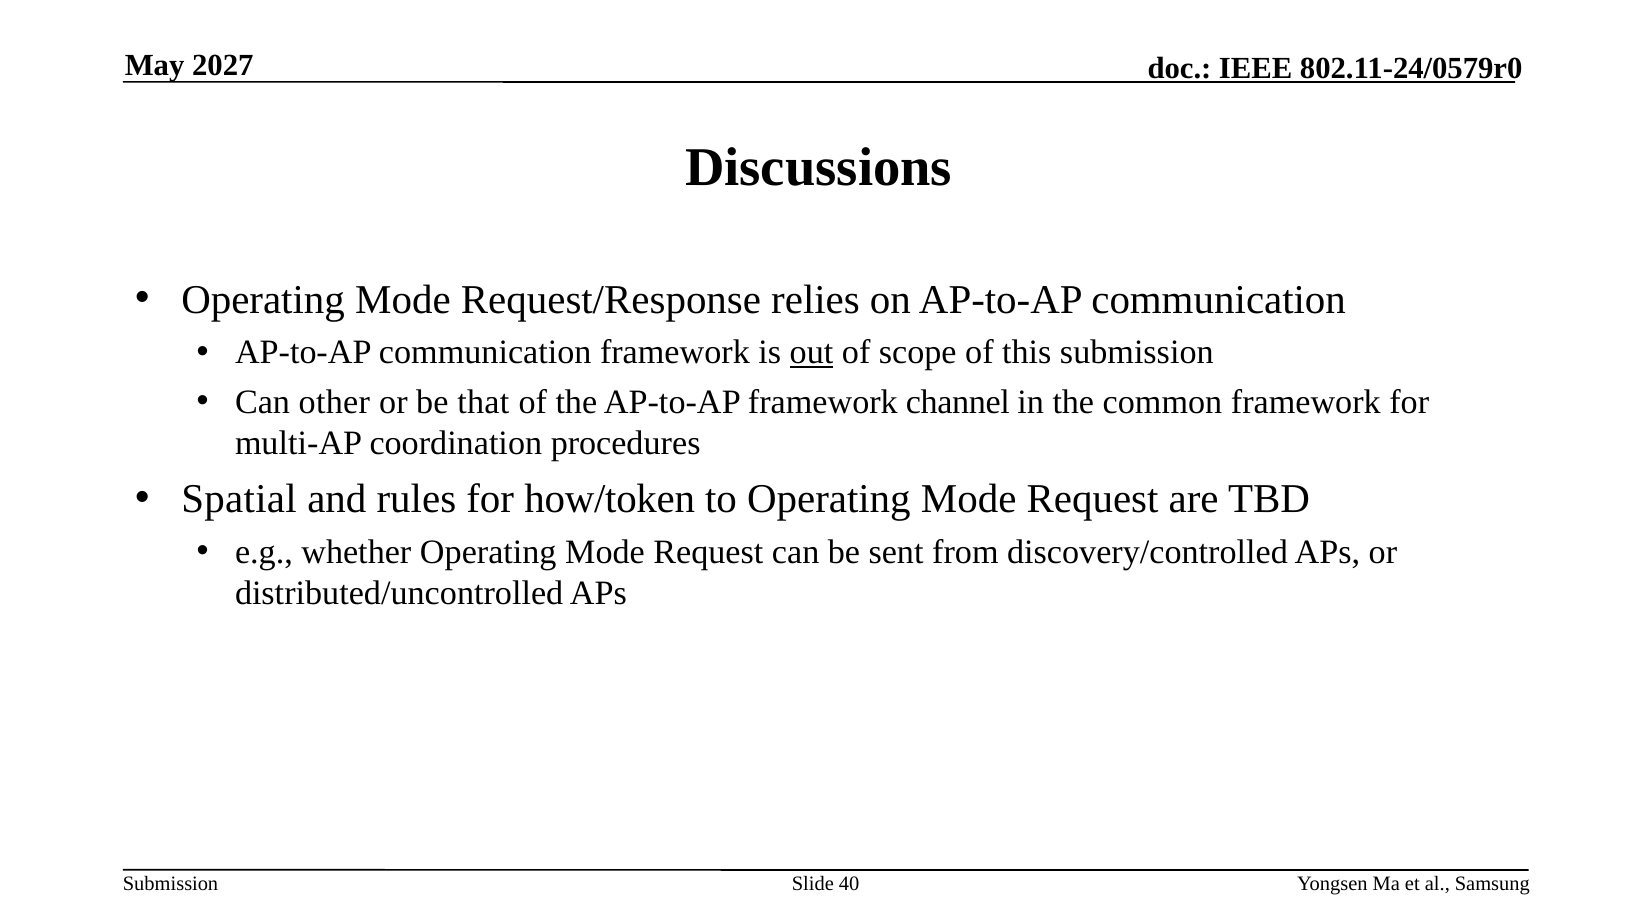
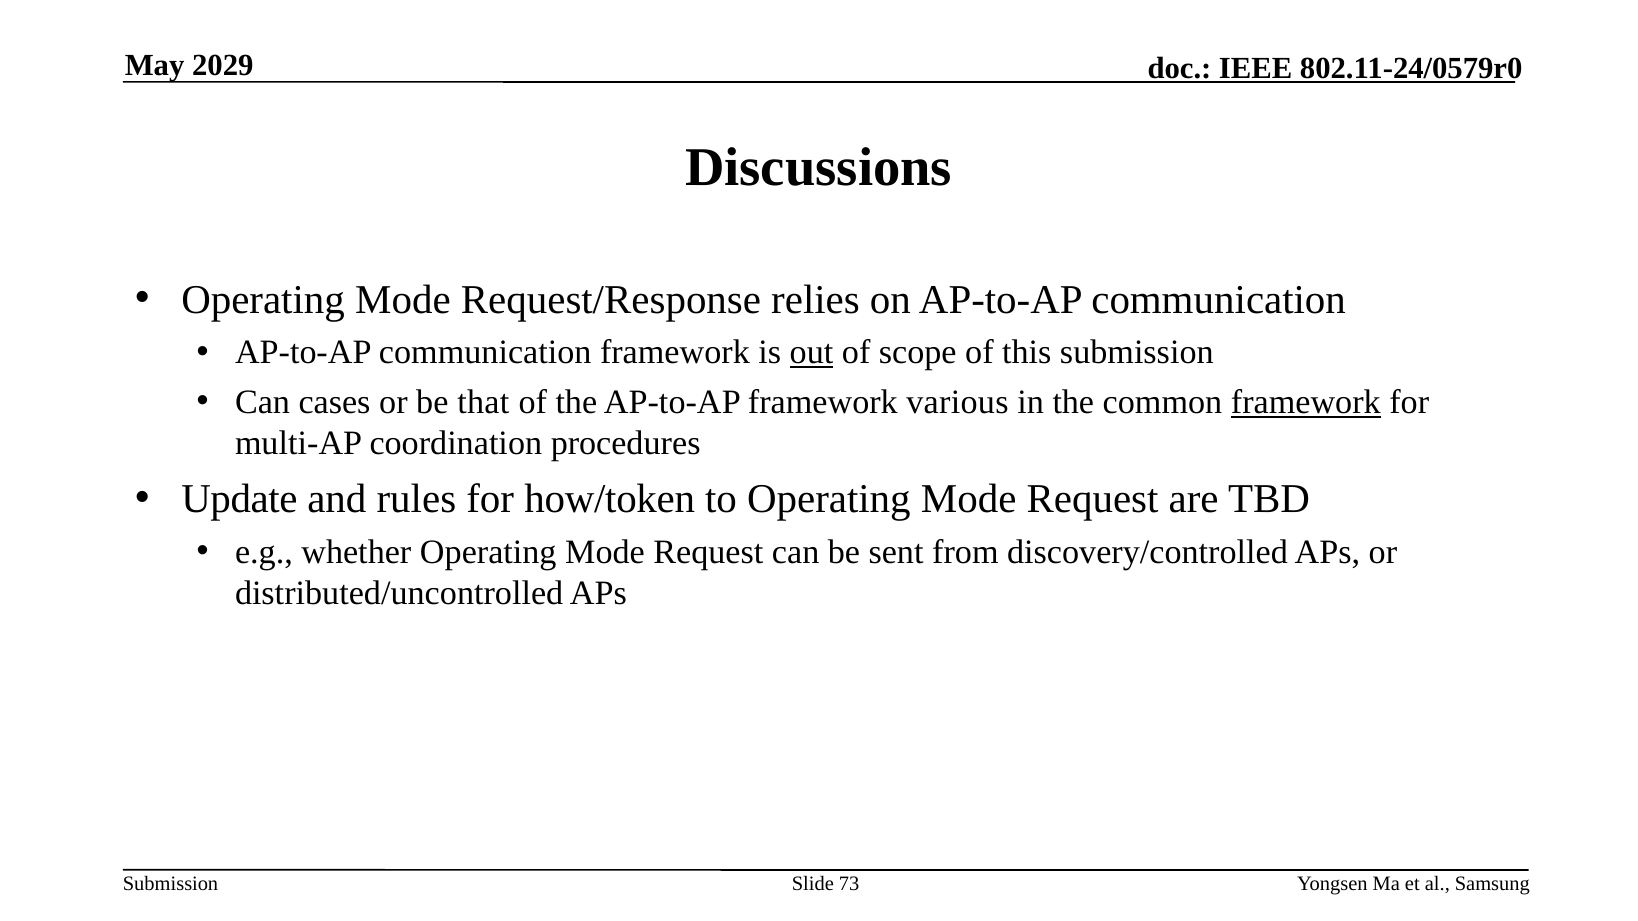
2027: 2027 -> 2029
other: other -> cases
channel: channel -> various
framework at (1306, 402) underline: none -> present
Spatial: Spatial -> Update
40: 40 -> 73
